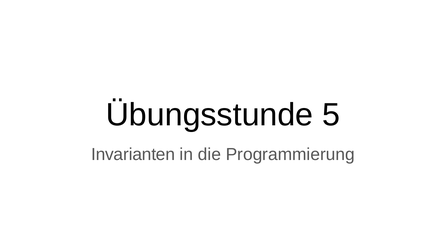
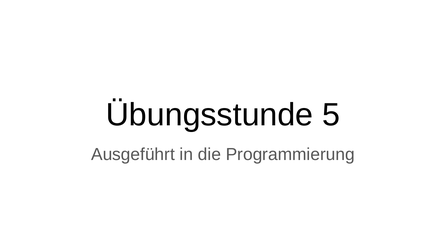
Invarianten: Invarianten -> Ausgeführt
